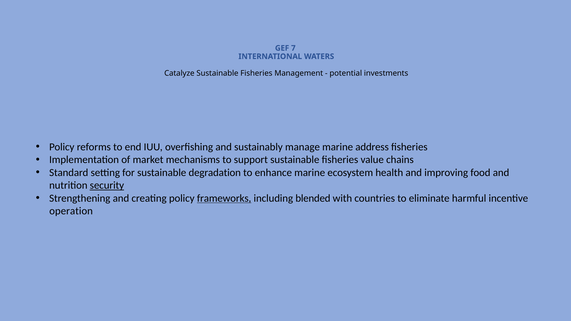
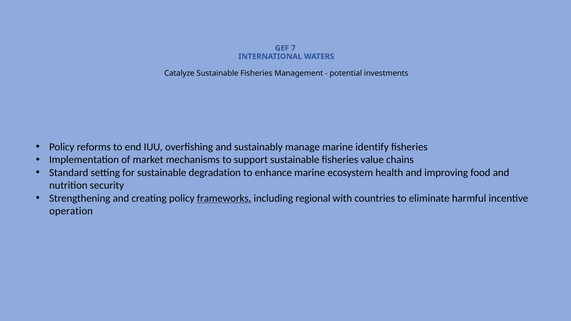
address: address -> identify
security underline: present -> none
blended: blended -> regional
